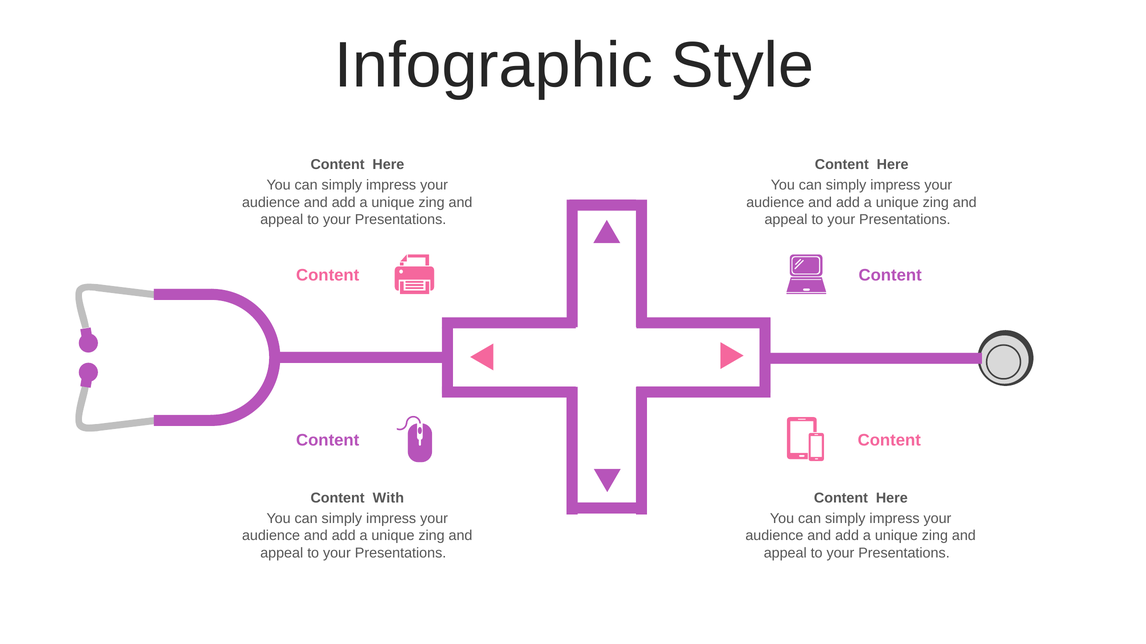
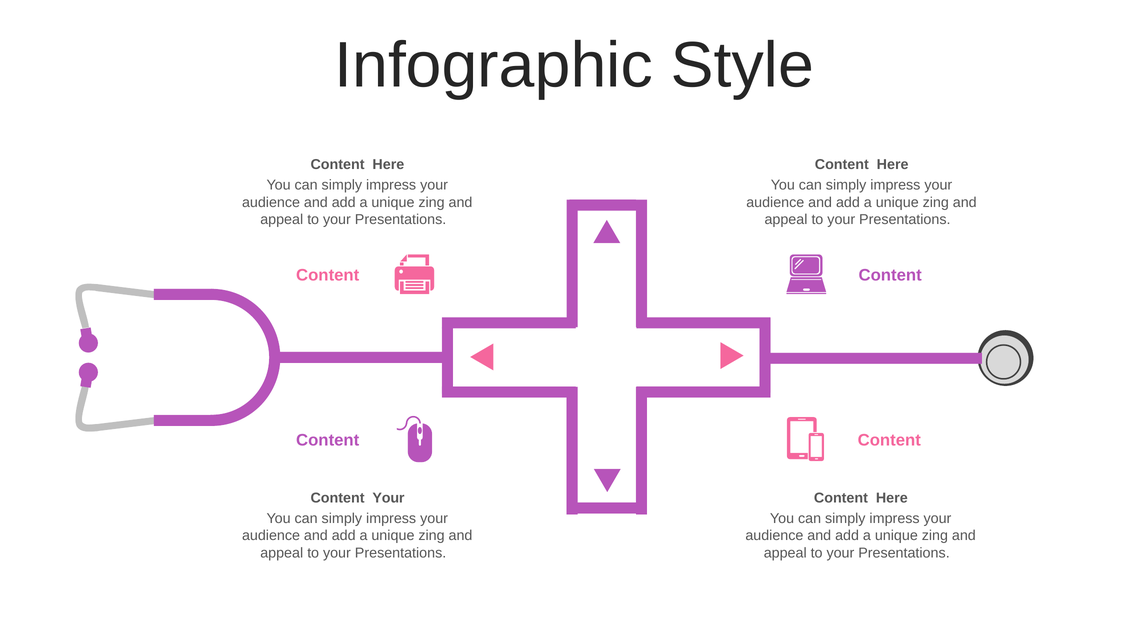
Content With: With -> Your
